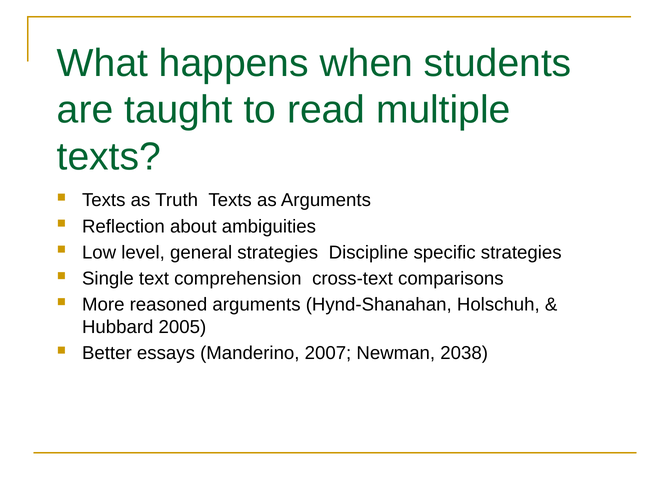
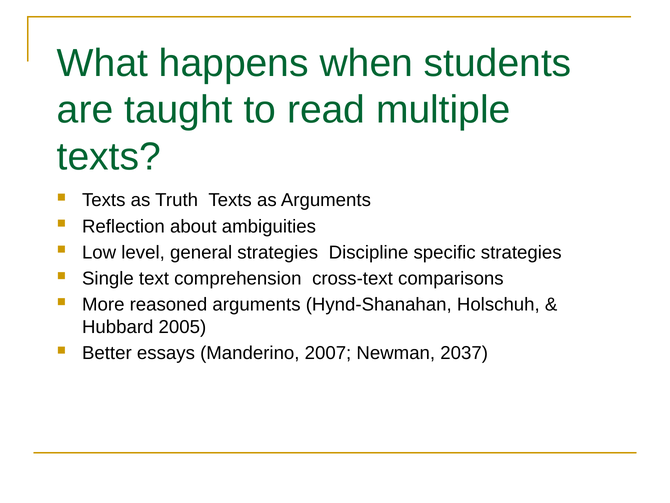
2038: 2038 -> 2037
